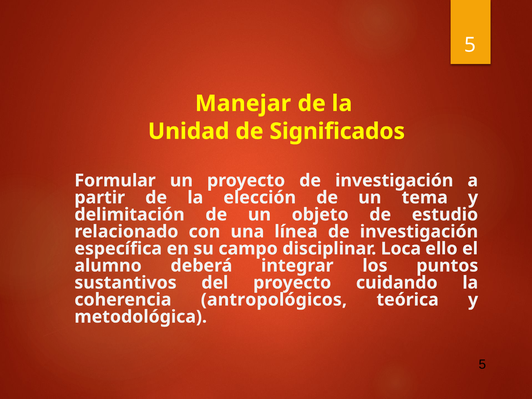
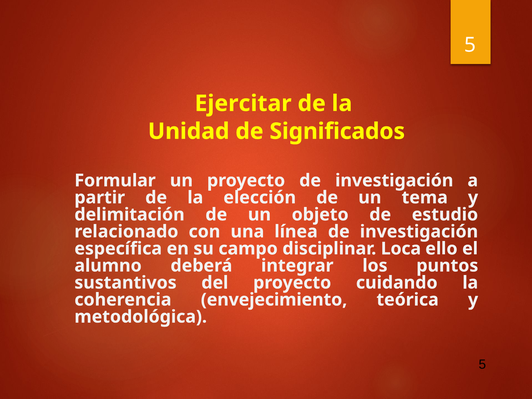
Manejar: Manejar -> Ejercitar
antropológicos: antropológicos -> envejecimiento
